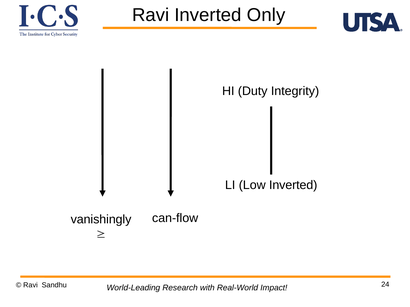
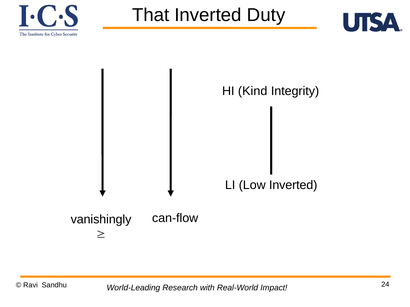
Ravi at (151, 15): Ravi -> That
Only: Only -> Duty
Duty: Duty -> Kind
